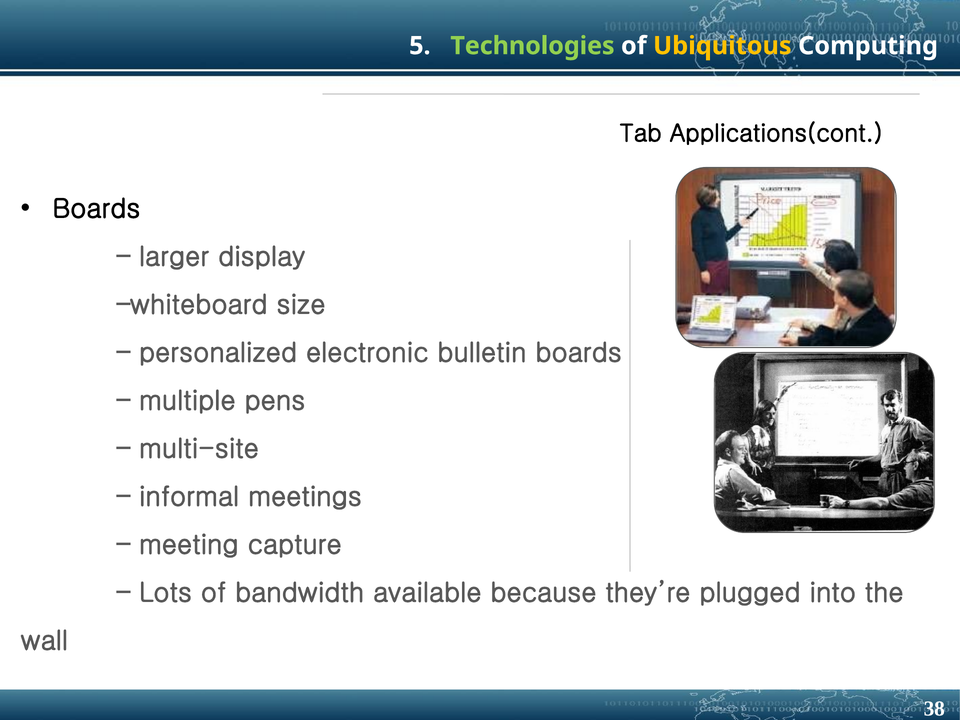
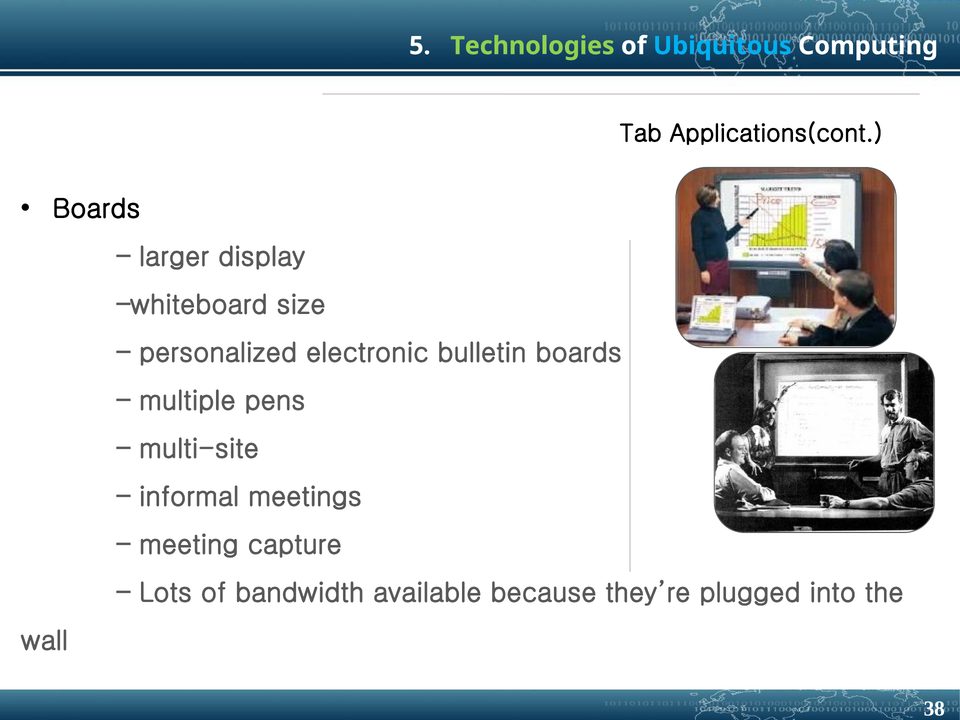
Ubiquitous colour: yellow -> light blue
